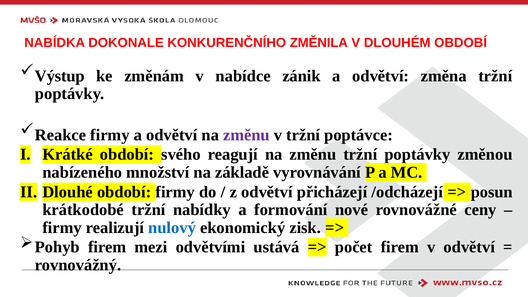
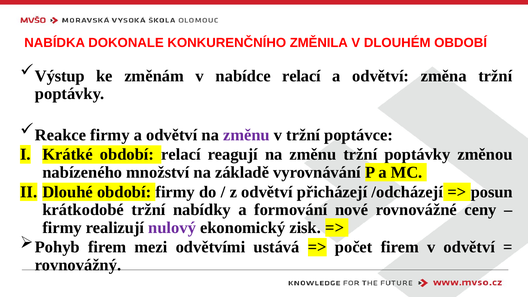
nabídce zánik: zánik -> relací
období svého: svého -> relací
nulový colour: blue -> purple
